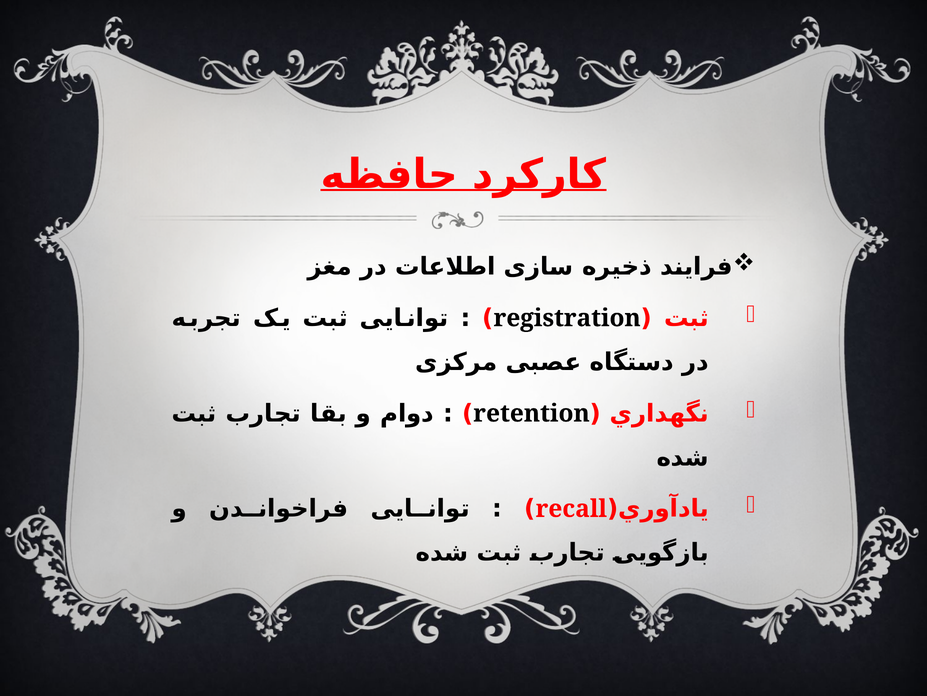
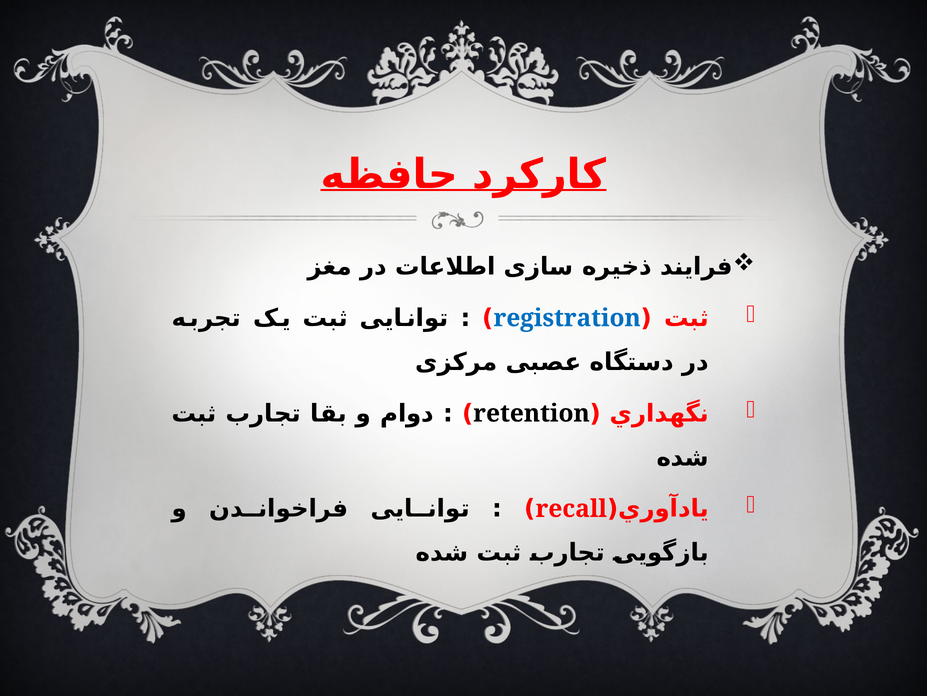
registration colour: black -> blue
